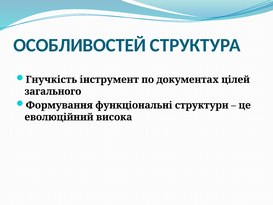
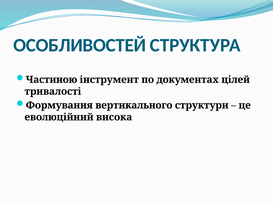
Гнучкість: Гнучкість -> Частиною
загального: загального -> тривалості
функціональні: функціональні -> вертикального
